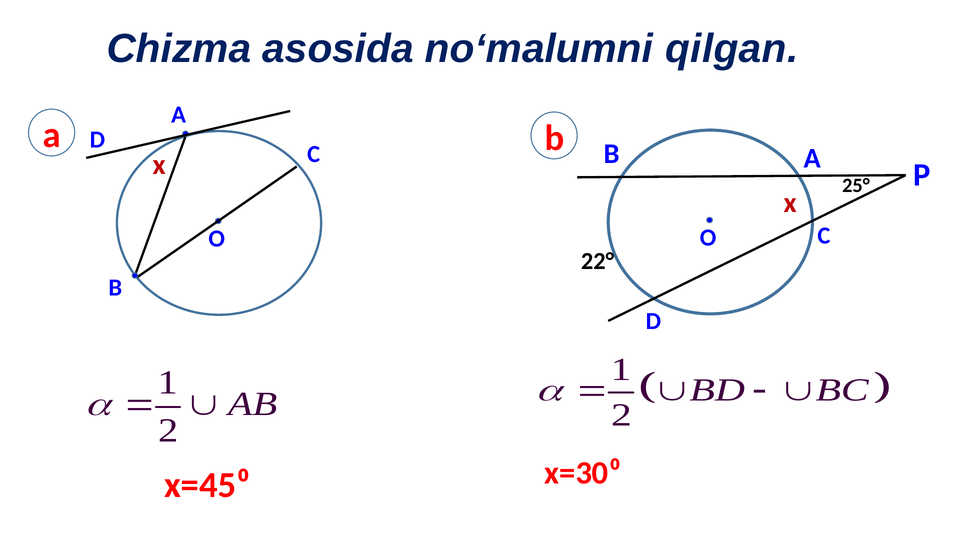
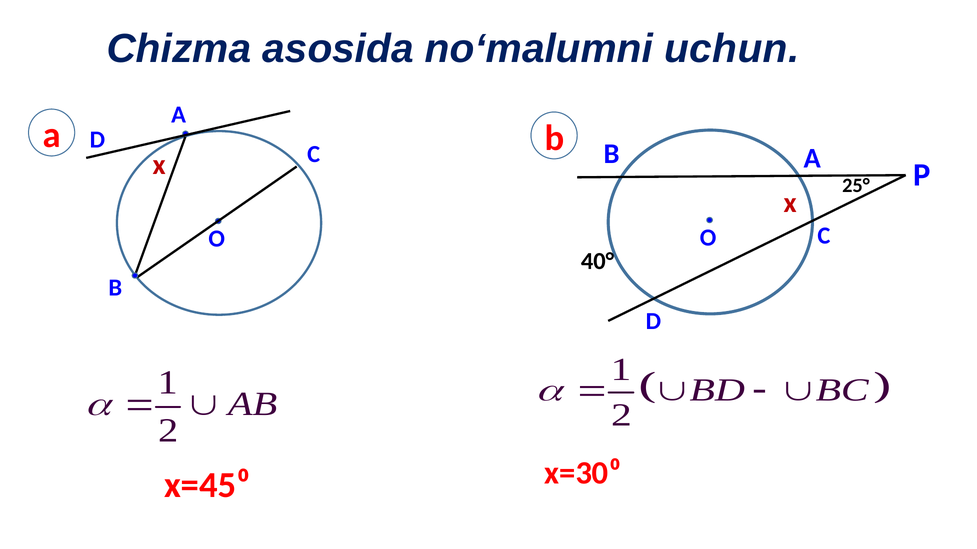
qilgan: qilgan -> uchun
22°: 22° -> 40°
